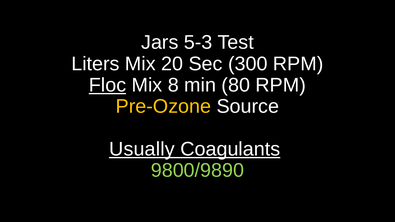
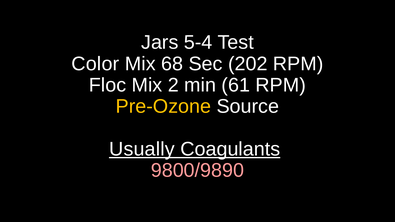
5-3: 5-3 -> 5-4
Liters: Liters -> Color
20: 20 -> 68
300: 300 -> 202
Floc underline: present -> none
8: 8 -> 2
80: 80 -> 61
9800/9890 colour: light green -> pink
